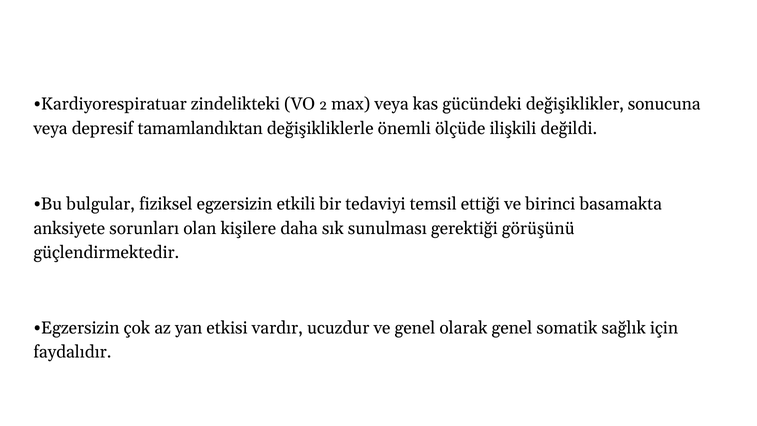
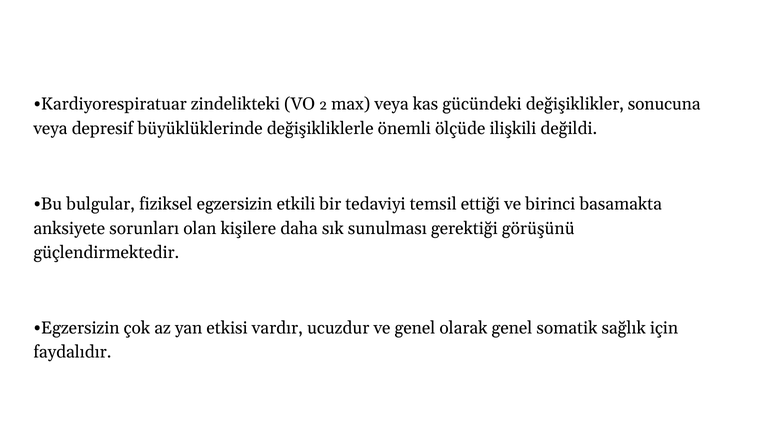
tamamlandıktan: tamamlandıktan -> büyüklüklerinde
